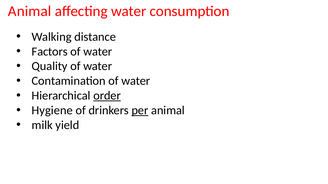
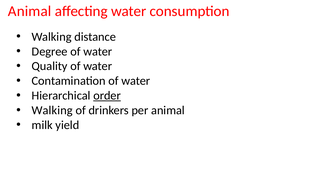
Factors: Factors -> Degree
Hygiene at (52, 111): Hygiene -> Walking
per underline: present -> none
